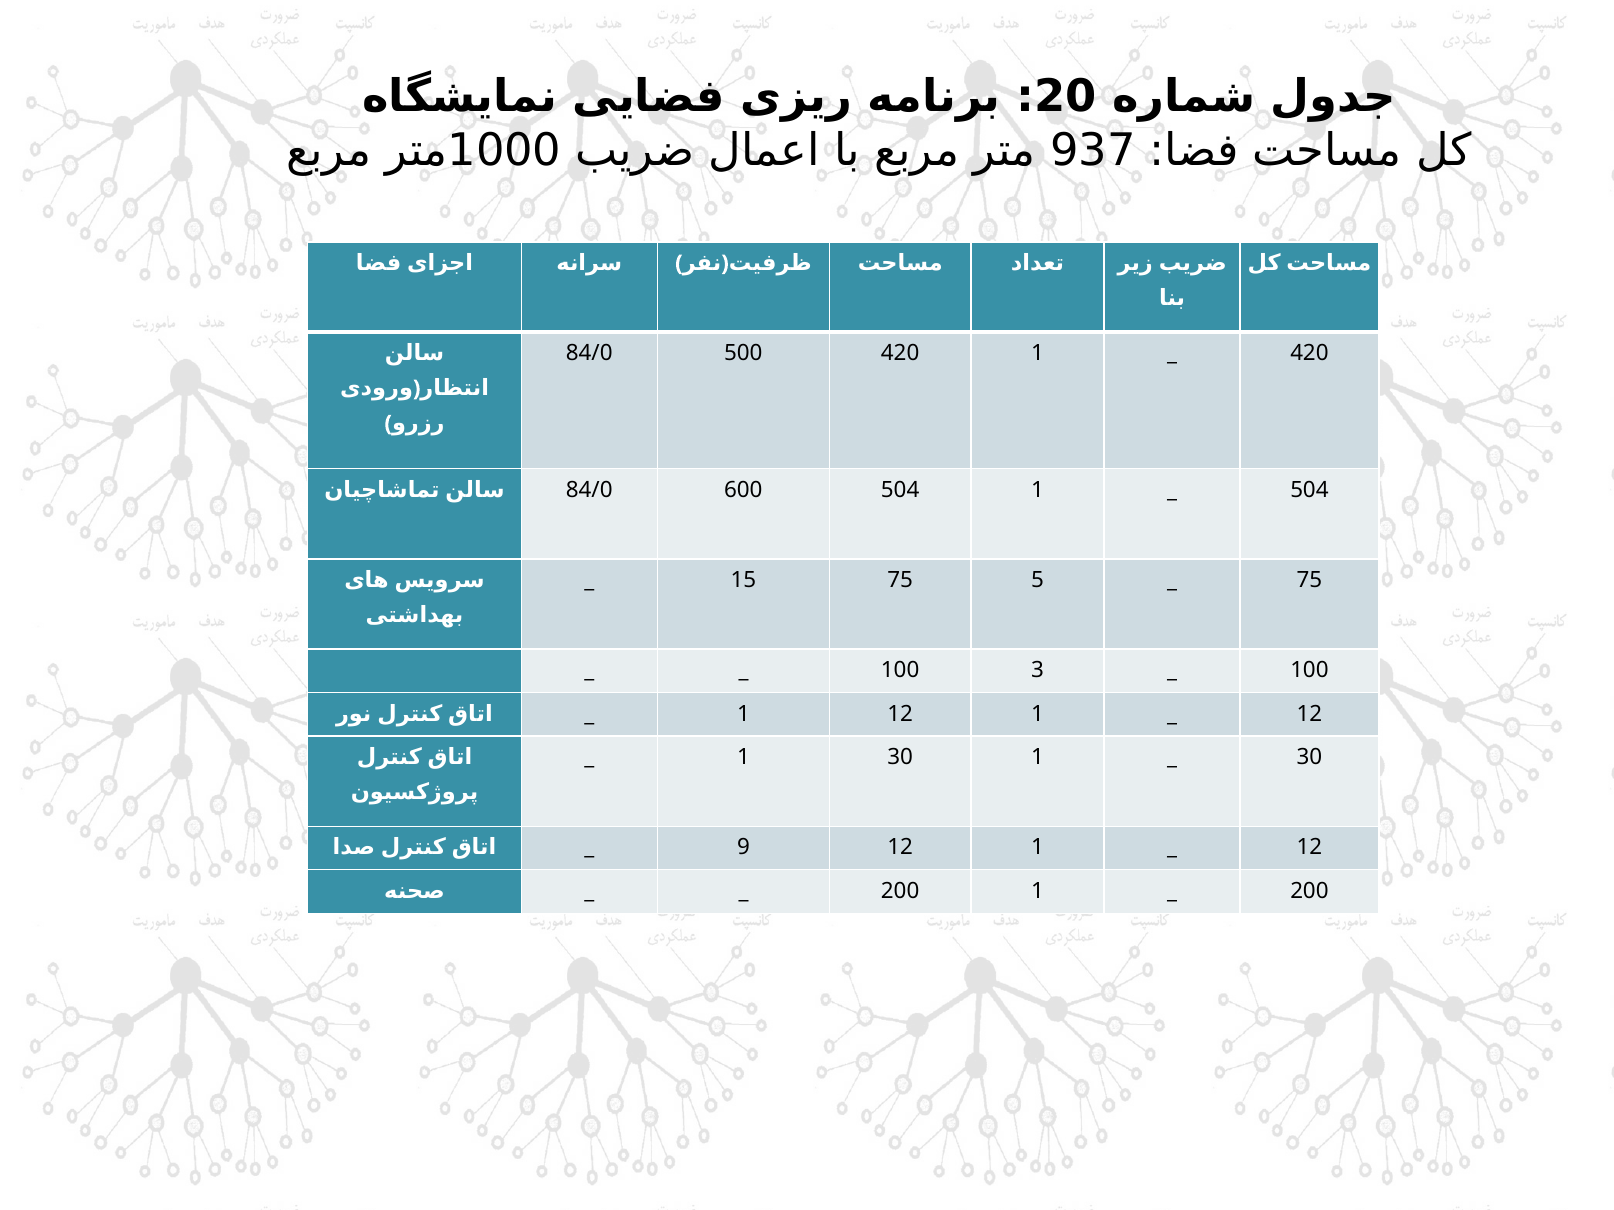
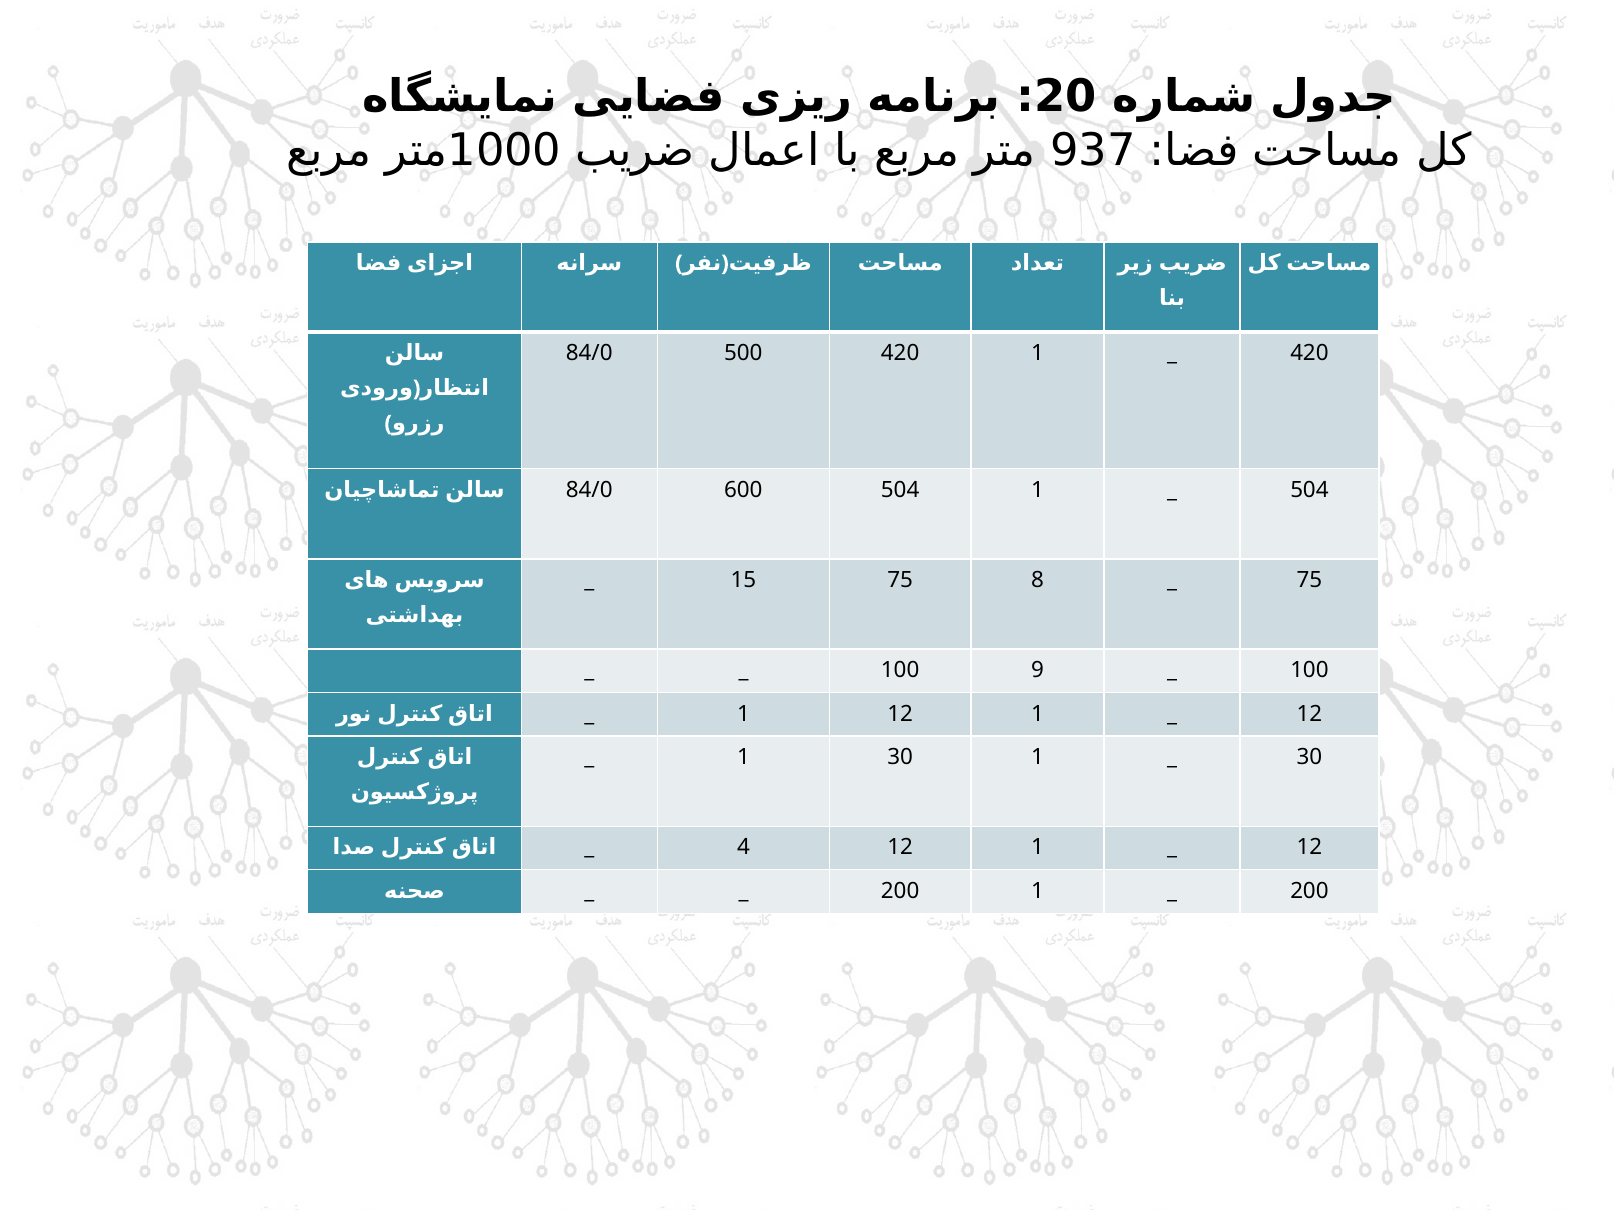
5: 5 -> 8
3: 3 -> 9
9: 9 -> 4
